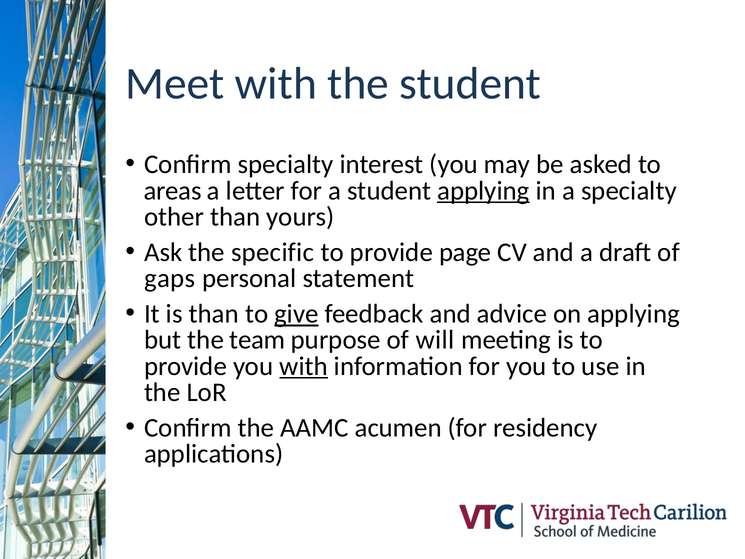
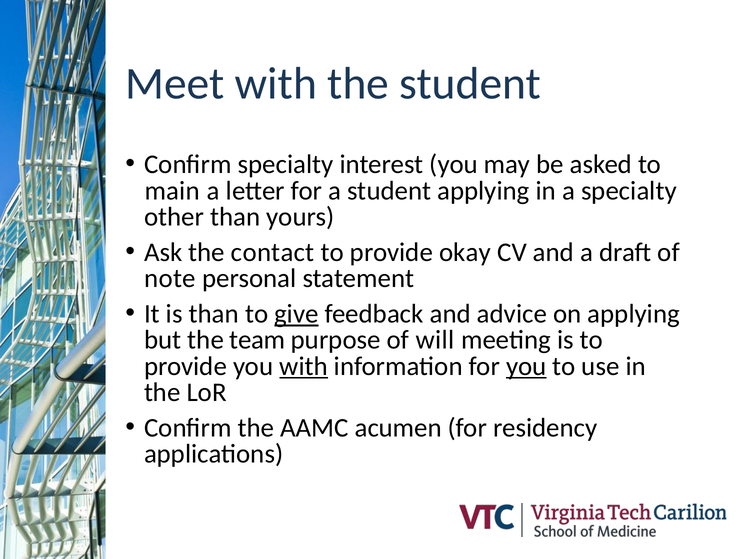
areas: areas -> main
applying at (483, 191) underline: present -> none
specific: specific -> contact
page: page -> okay
gaps: gaps -> note
you at (526, 366) underline: none -> present
